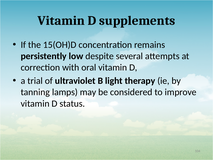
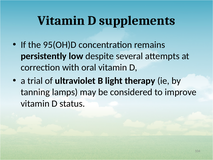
15(OH)D: 15(OH)D -> 95(OH)D
